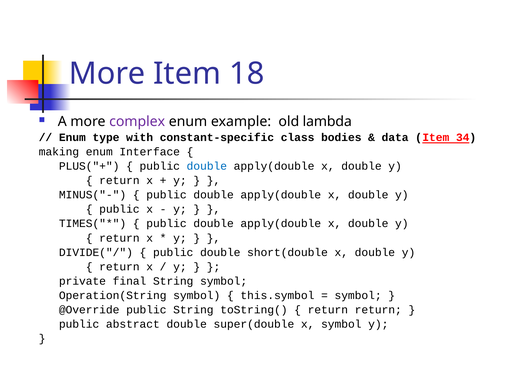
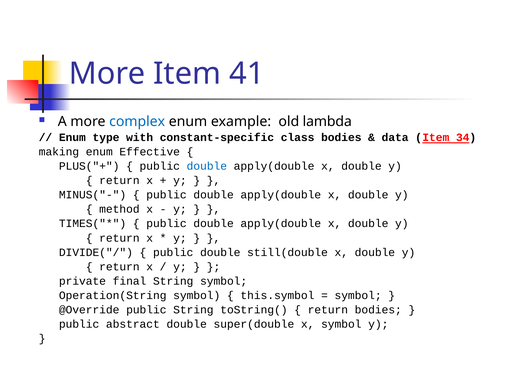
18: 18 -> 41
complex colour: purple -> blue
Interface: Interface -> Effective
public at (119, 210): public -> method
short(double: short(double -> still(double
return return: return -> bodies
